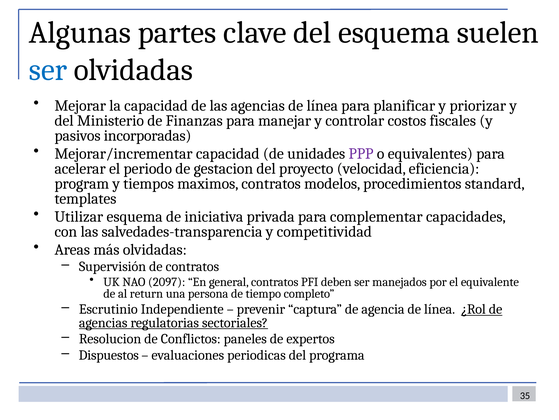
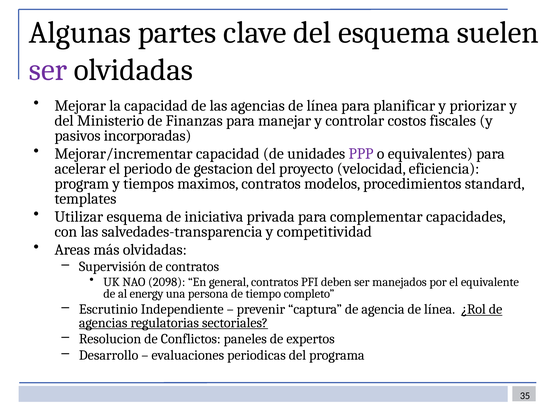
ser at (48, 70) colour: blue -> purple
2097: 2097 -> 2098
return: return -> energy
Dispuestos: Dispuestos -> Desarrollo
